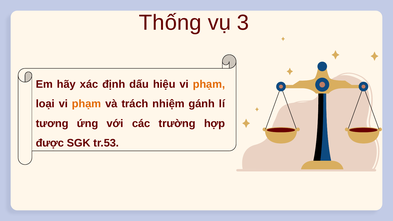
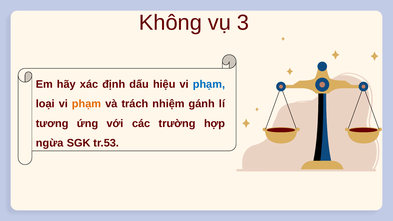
Thống: Thống -> Không
phạm at (209, 84) colour: orange -> blue
được: được -> ngừa
